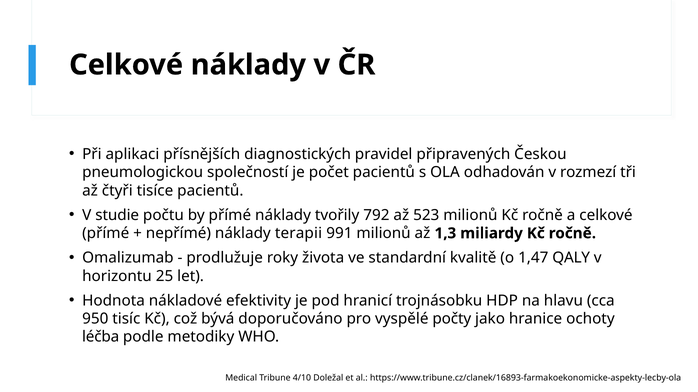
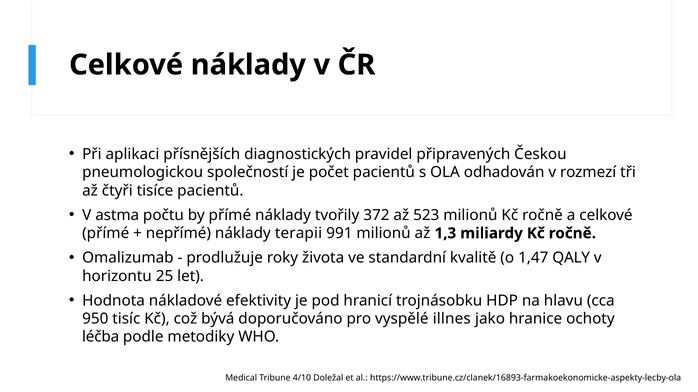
studie: studie -> astma
792: 792 -> 372
počty: počty -> illnes
